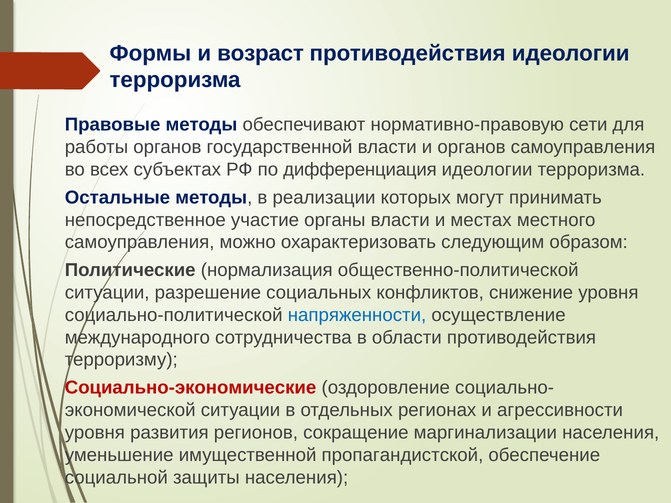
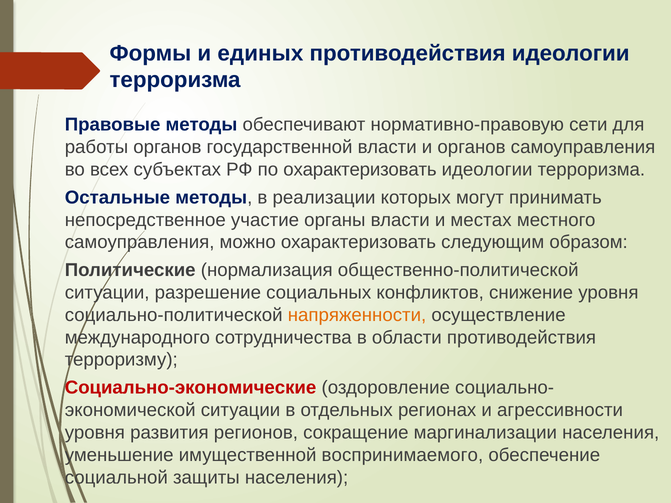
возраст: возраст -> единых
по дифференциация: дифференциация -> охарактеризовать
напряженности colour: blue -> orange
пропагандистской: пропагандистской -> воспринимаемого
